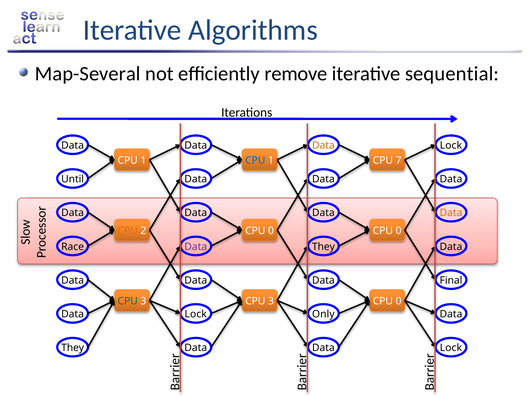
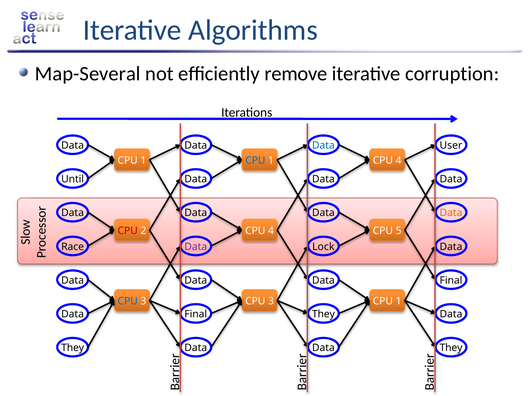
sequential: sequential -> corruption
Data at (323, 145) colour: orange -> blue
Lock at (451, 145): Lock -> User
7 at (399, 160): 7 -> 4
CPU at (128, 231) colour: orange -> red
0 at (271, 231): 0 -> 4
0 at (399, 231): 0 -> 5
They at (323, 247): They -> Lock
CPU at (128, 301) colour: green -> blue
0 at (399, 301): 0 -> 1
Lock at (196, 314): Lock -> Final
Only at (323, 314): Only -> They
Lock at (451, 348): Lock -> They
